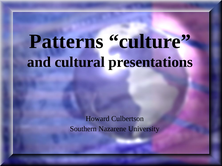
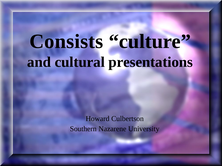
Patterns: Patterns -> Consists
